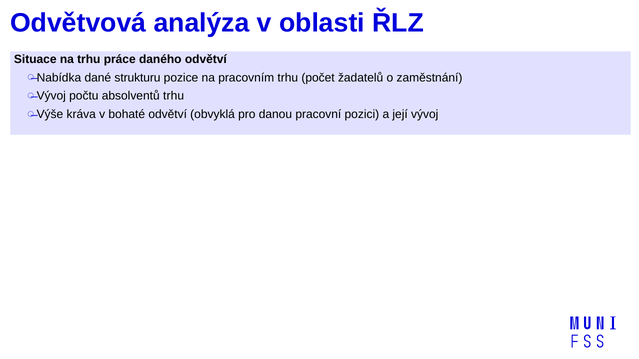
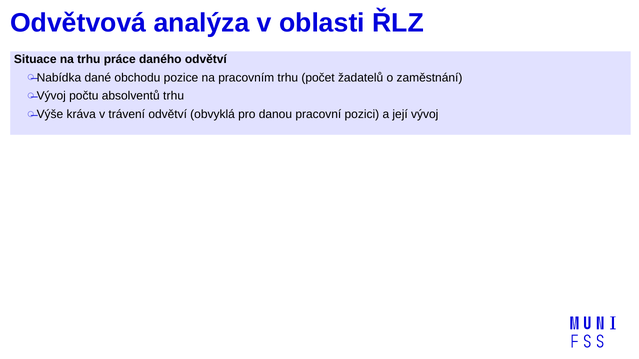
strukturu: strukturu -> obchodu
bohaté: bohaté -> trávení
